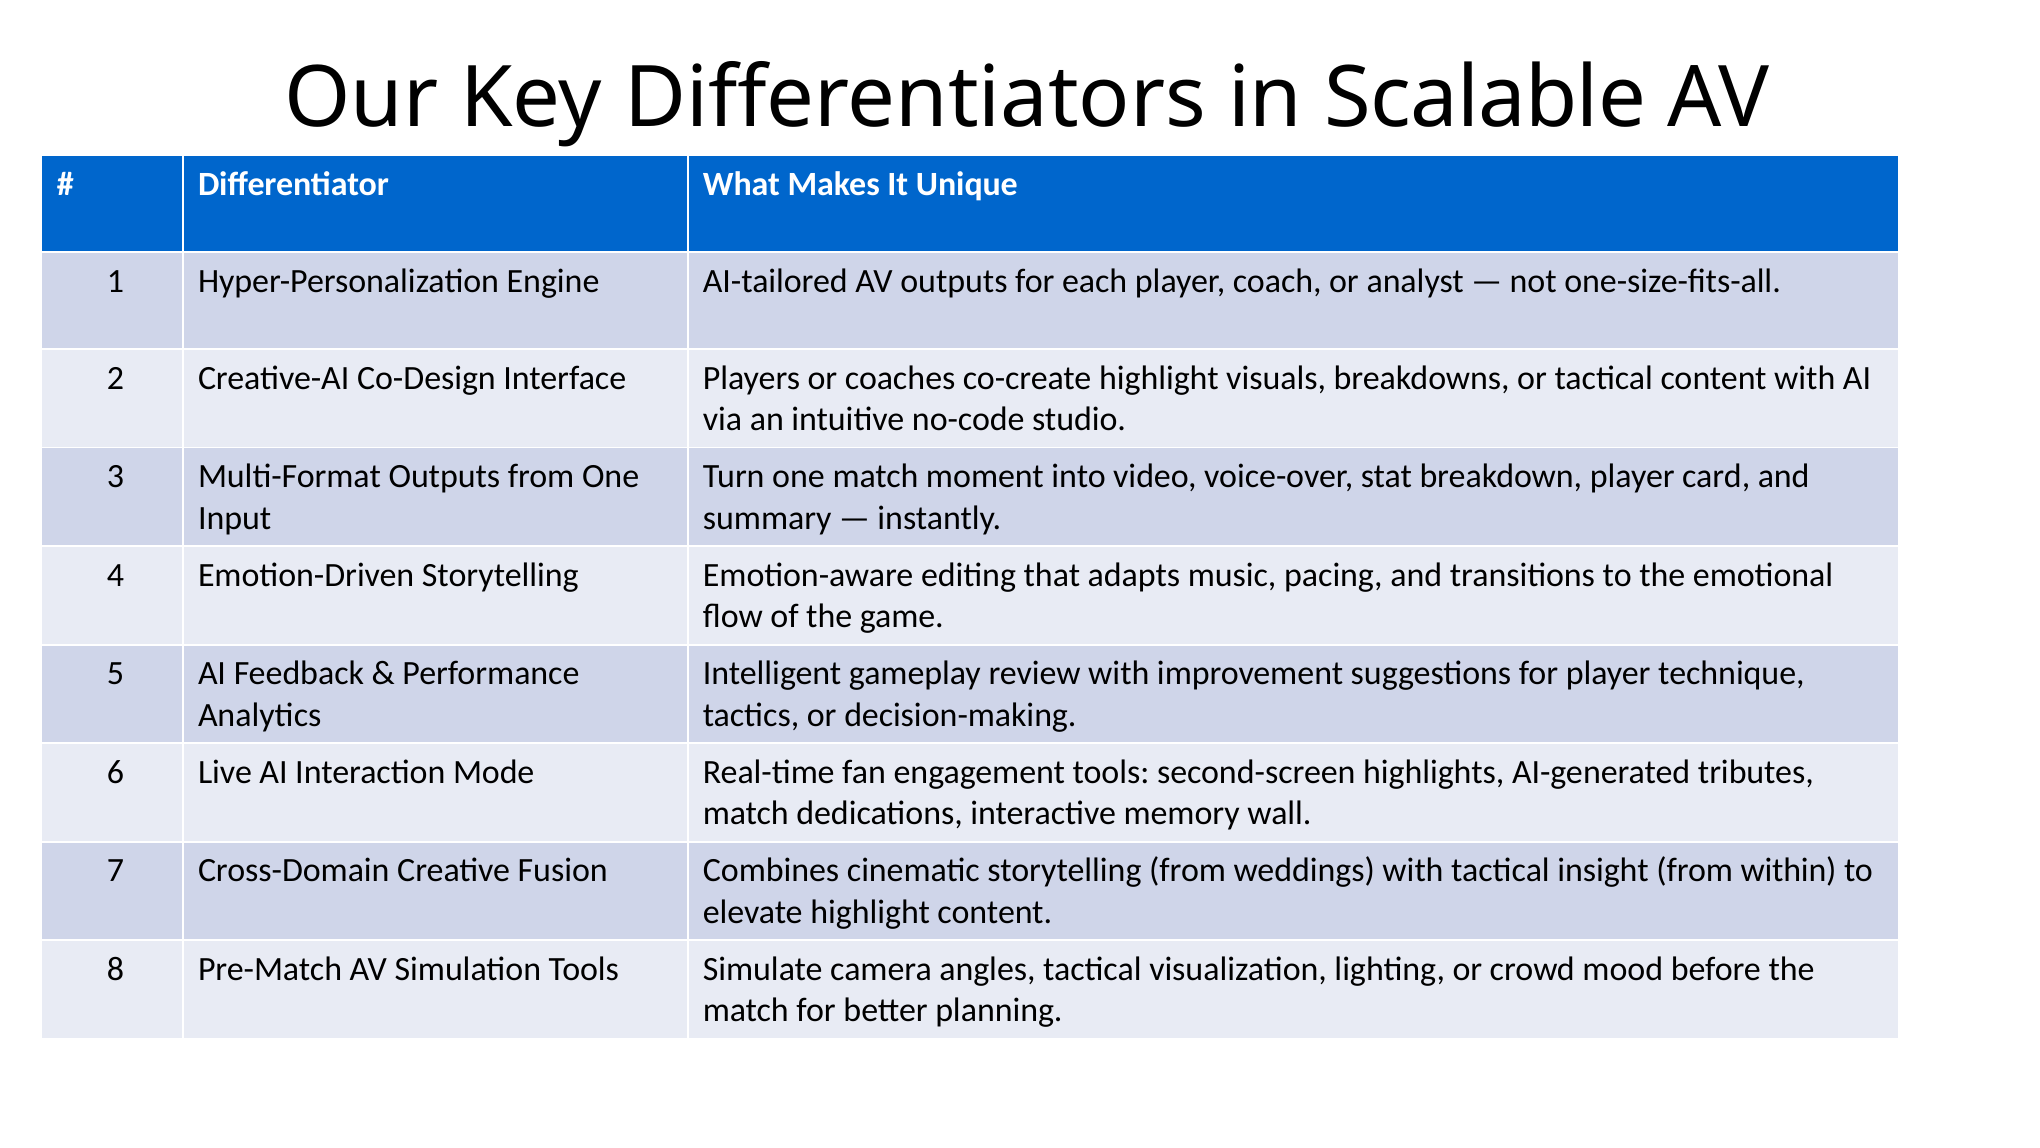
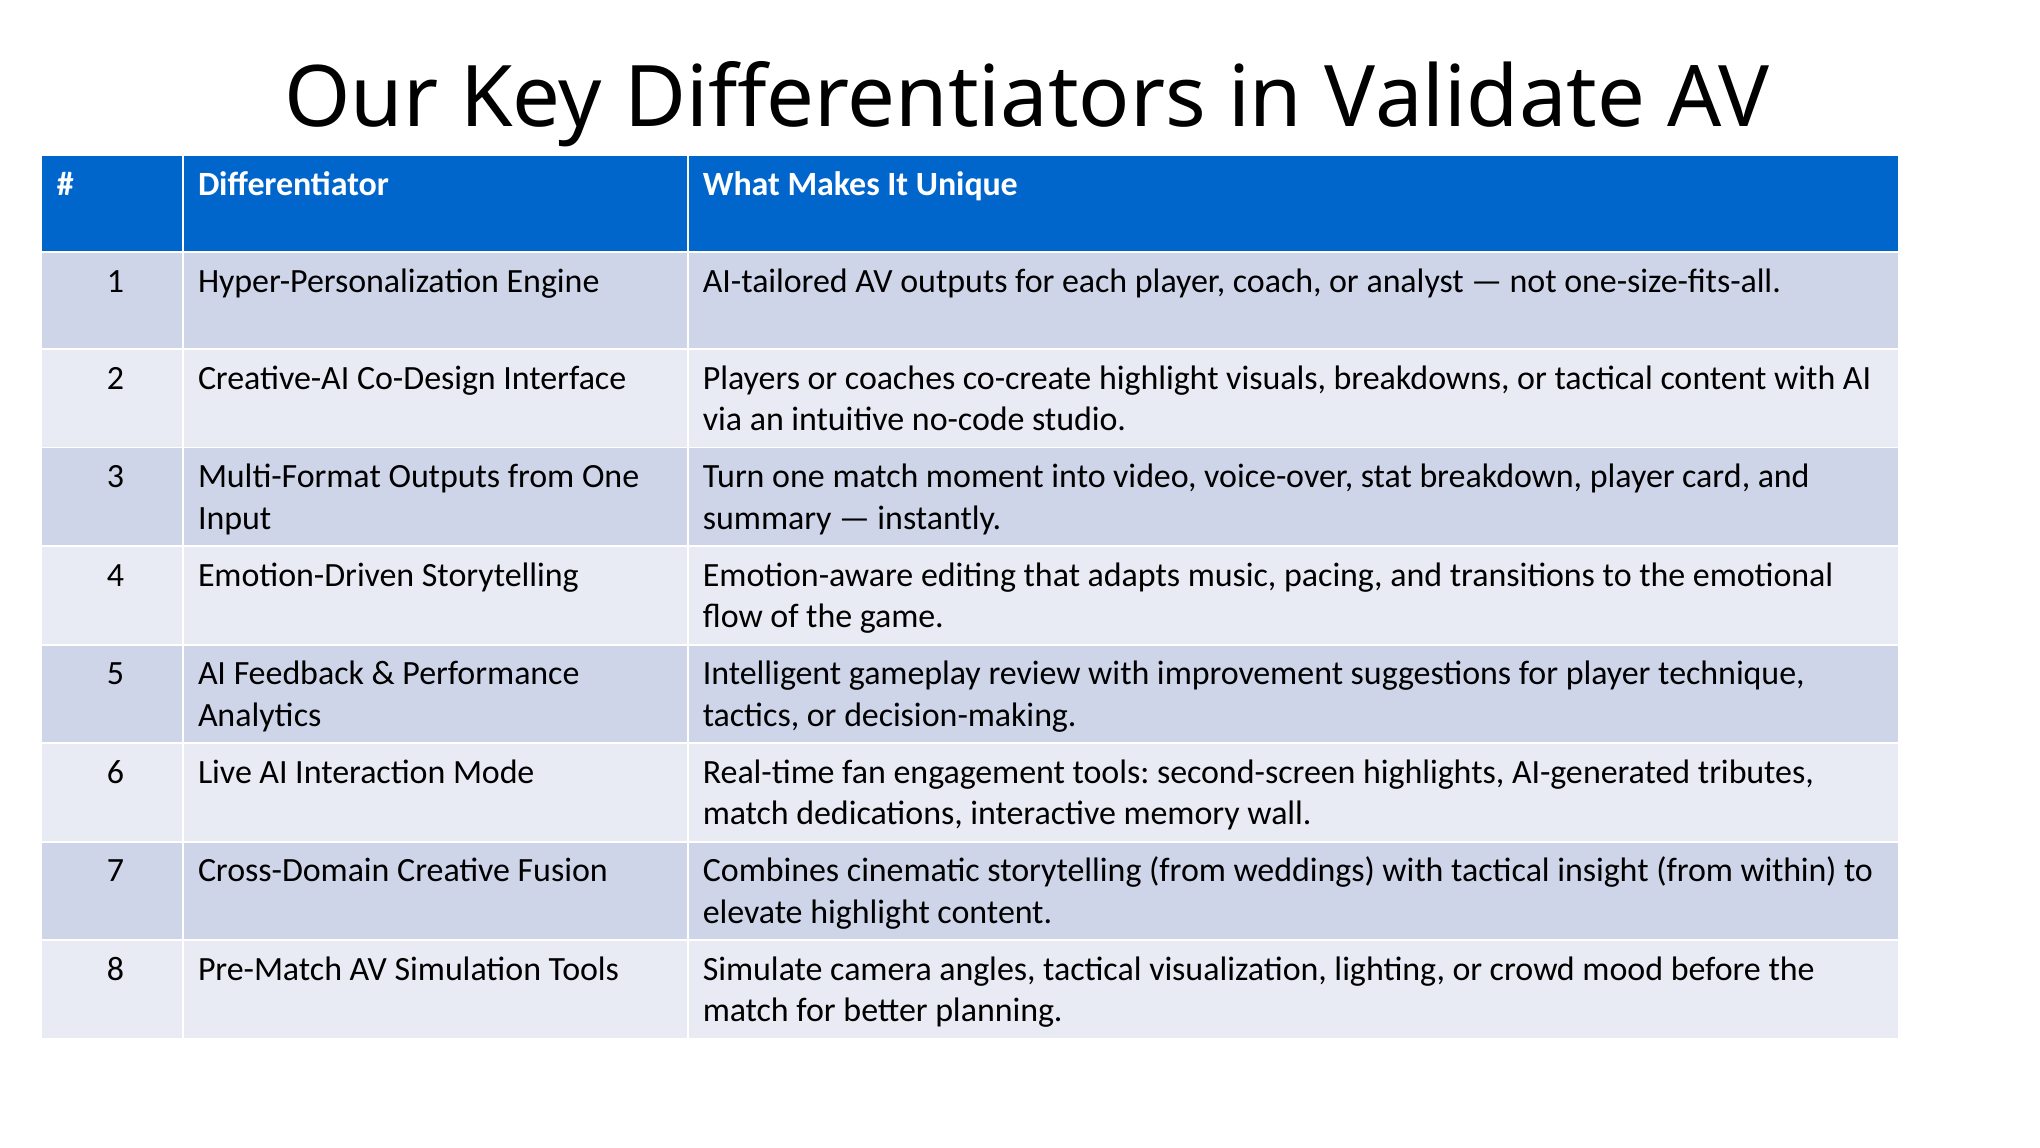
Scalable: Scalable -> Validate
